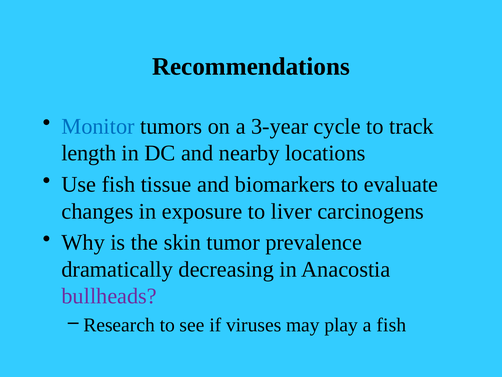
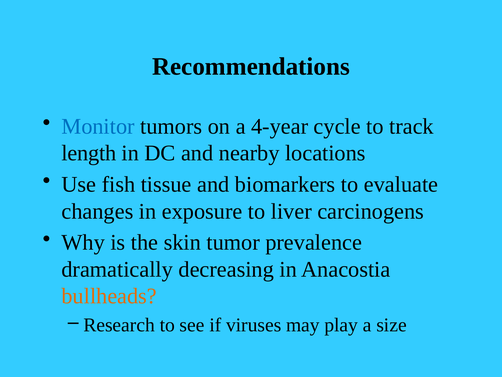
3-year: 3-year -> 4-year
bullheads colour: purple -> orange
a fish: fish -> size
